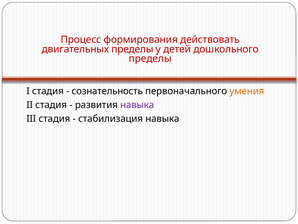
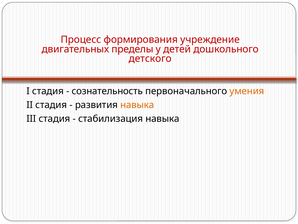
действовать: действовать -> учреждение
пределы at (150, 59): пределы -> детского
навыка at (137, 105) colour: purple -> orange
